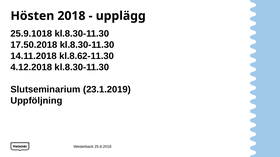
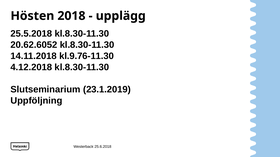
25.9.1018: 25.9.1018 -> 25.5.2018
17.50.2018: 17.50.2018 -> 20.62.6052
kl.8.62-11.30: kl.8.62-11.30 -> kl.9.76-11.30
